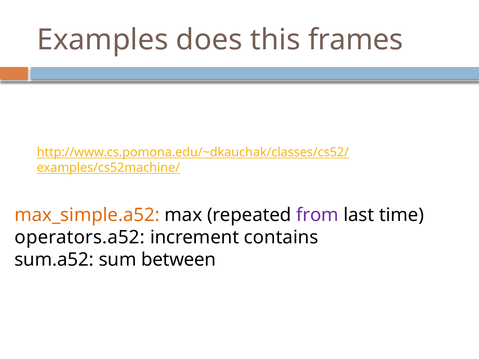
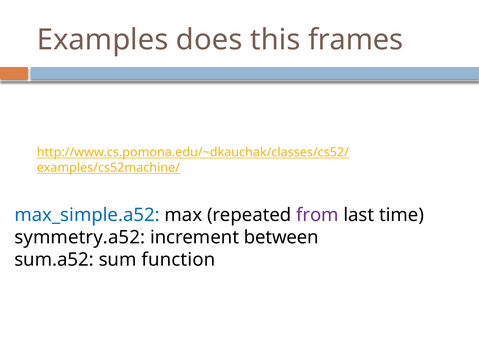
max_simple.a52 colour: orange -> blue
operators.a52: operators.a52 -> symmetry.a52
contains: contains -> between
between: between -> function
